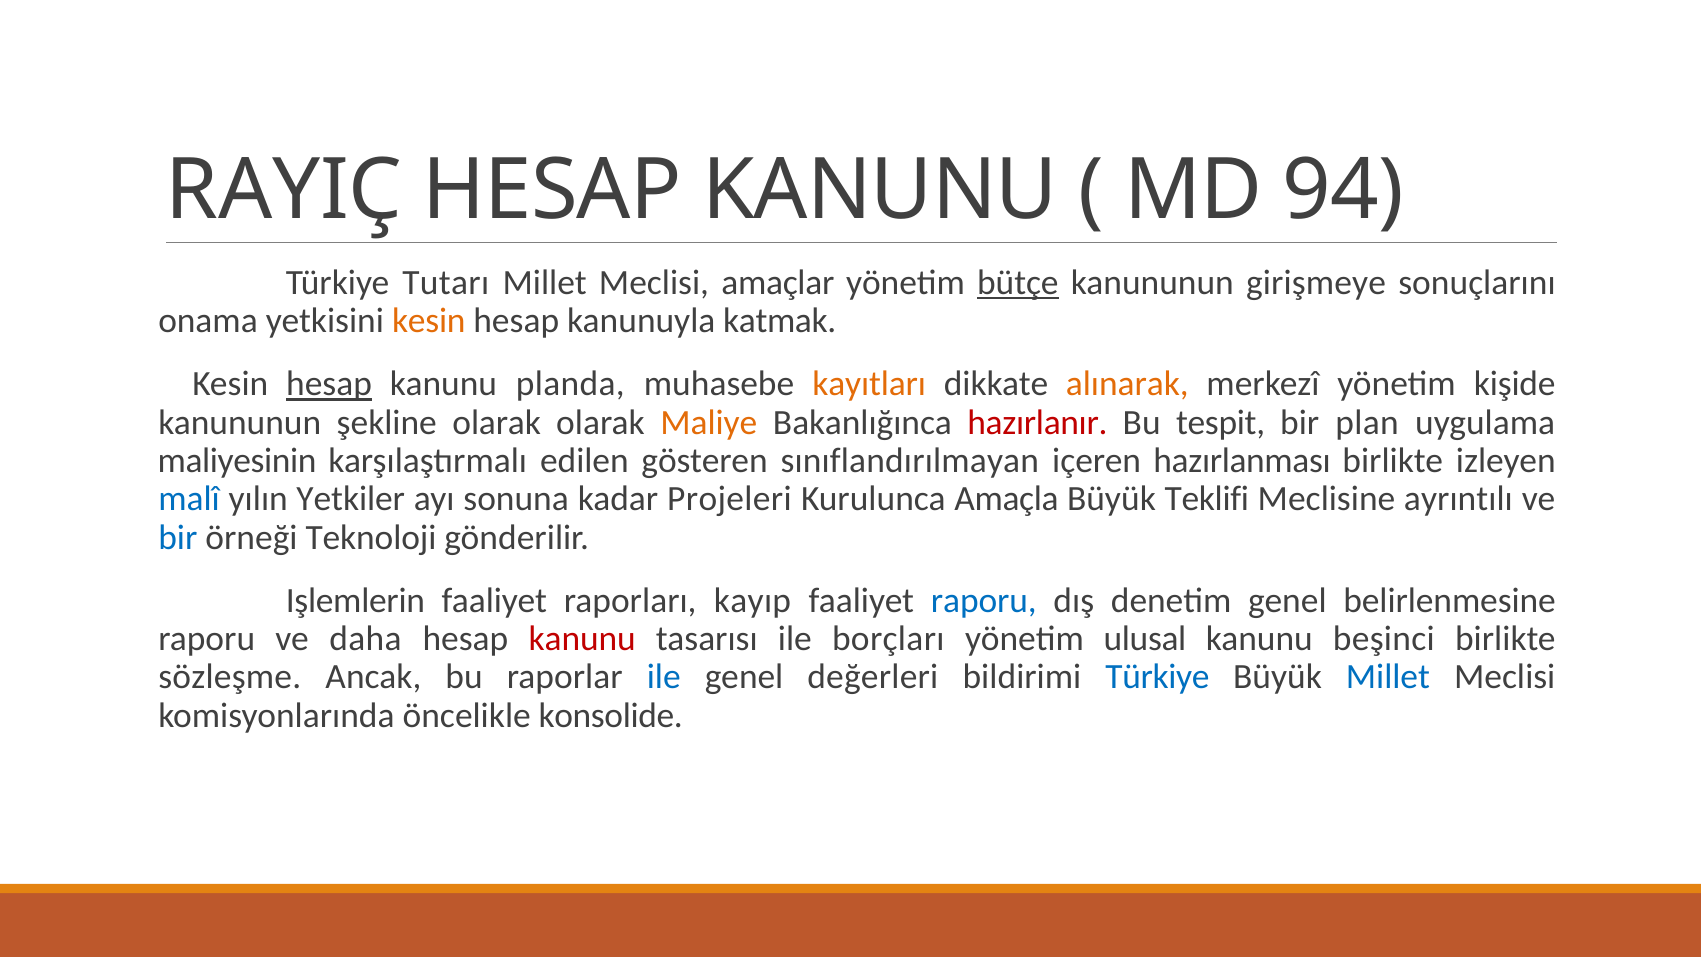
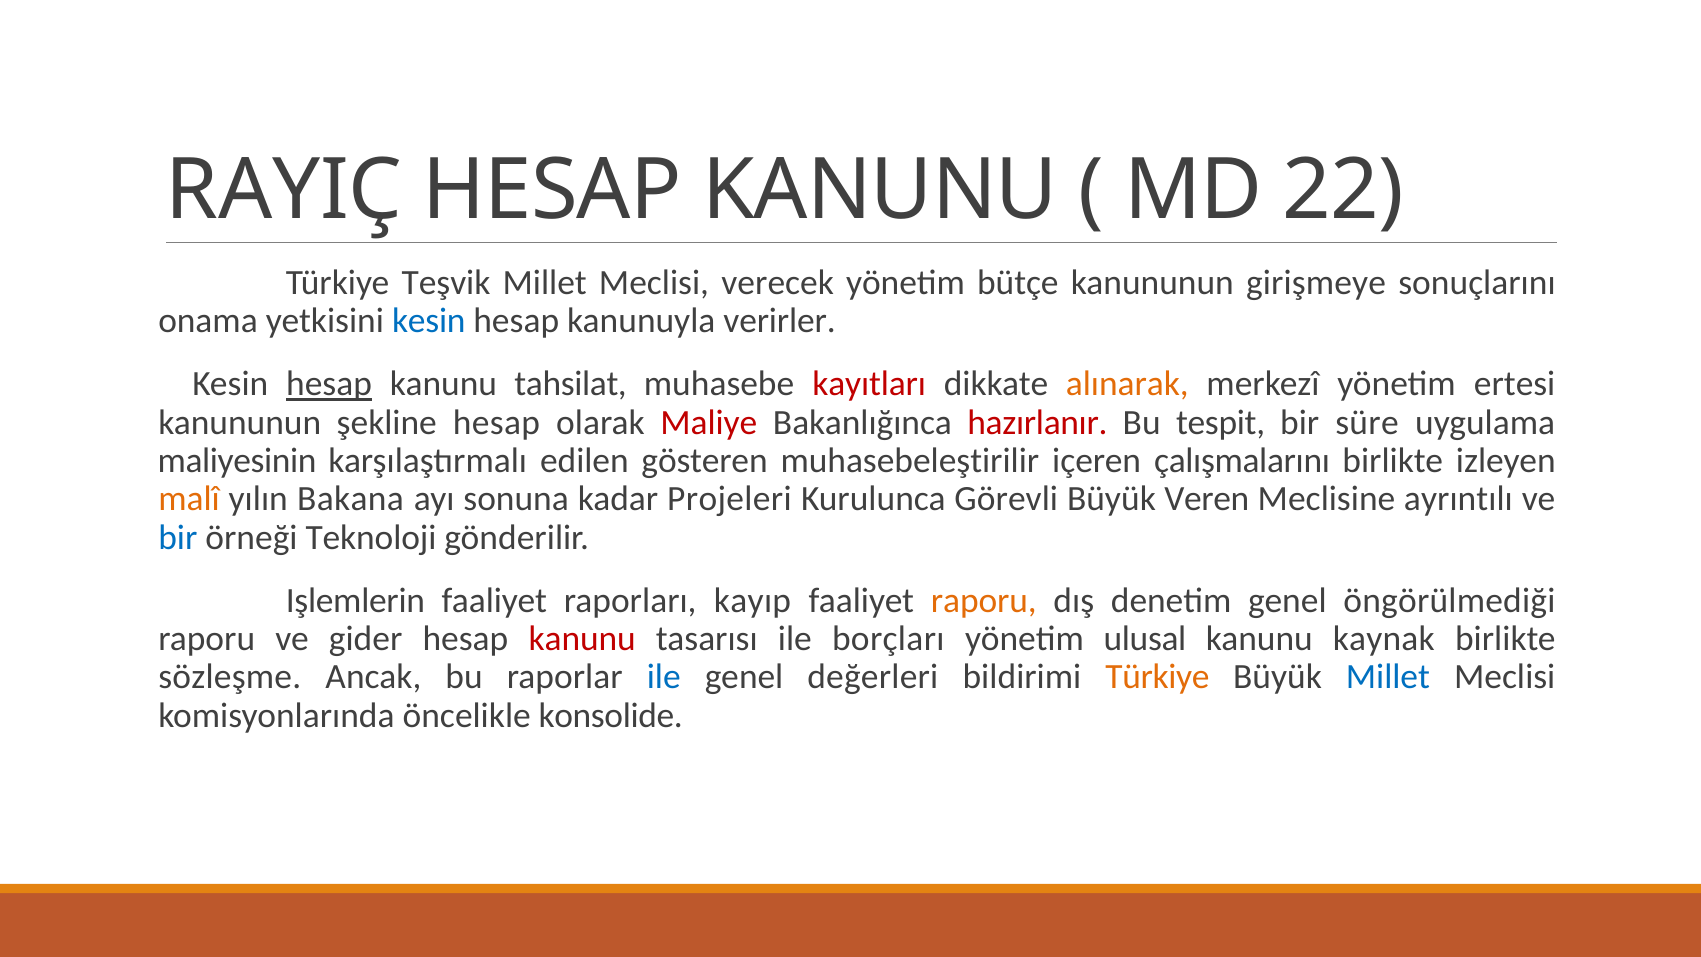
94: 94 -> 22
Tutarı: Tutarı -> Teşvik
amaçlar: amaçlar -> verecek
bütçe underline: present -> none
kesin at (429, 321) colour: orange -> blue
katmak: katmak -> verirler
planda: planda -> tahsilat
kayıtları colour: orange -> red
kişide: kişide -> ertesi
şekline olarak: olarak -> hesap
Maliye colour: orange -> red
plan: plan -> süre
sınıflandırılmayan: sınıflandırılmayan -> muhasebeleştirilir
hazırlanması: hazırlanması -> çalışmalarını
malî colour: blue -> orange
Yetkiler: Yetkiler -> Bakana
Amaçla: Amaçla -> Görevli
Teklifi: Teklifi -> Veren
raporu at (984, 600) colour: blue -> orange
belirlenmesine: belirlenmesine -> öngörülmediği
daha: daha -> gider
beşinci: beşinci -> kaynak
Türkiye at (1157, 677) colour: blue -> orange
